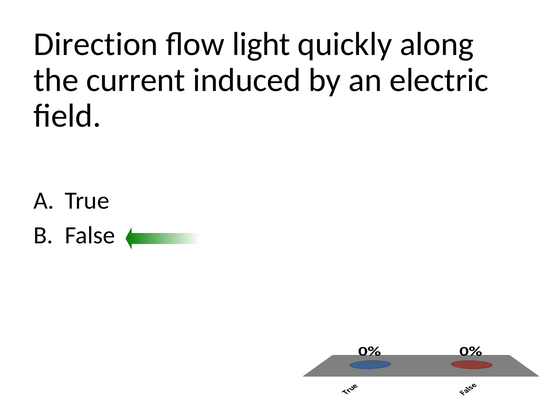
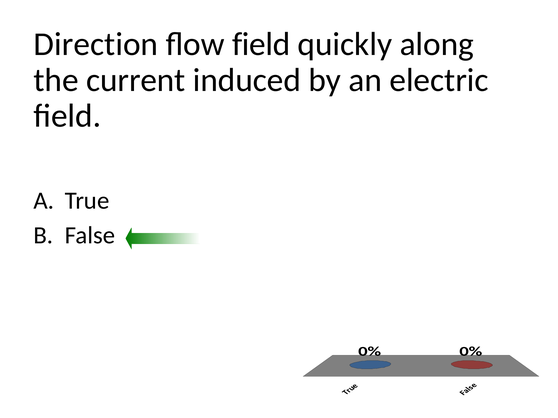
flow light: light -> field
